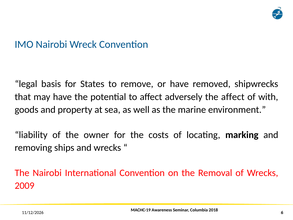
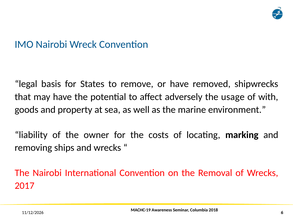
the affect: affect -> usage
2009: 2009 -> 2017
